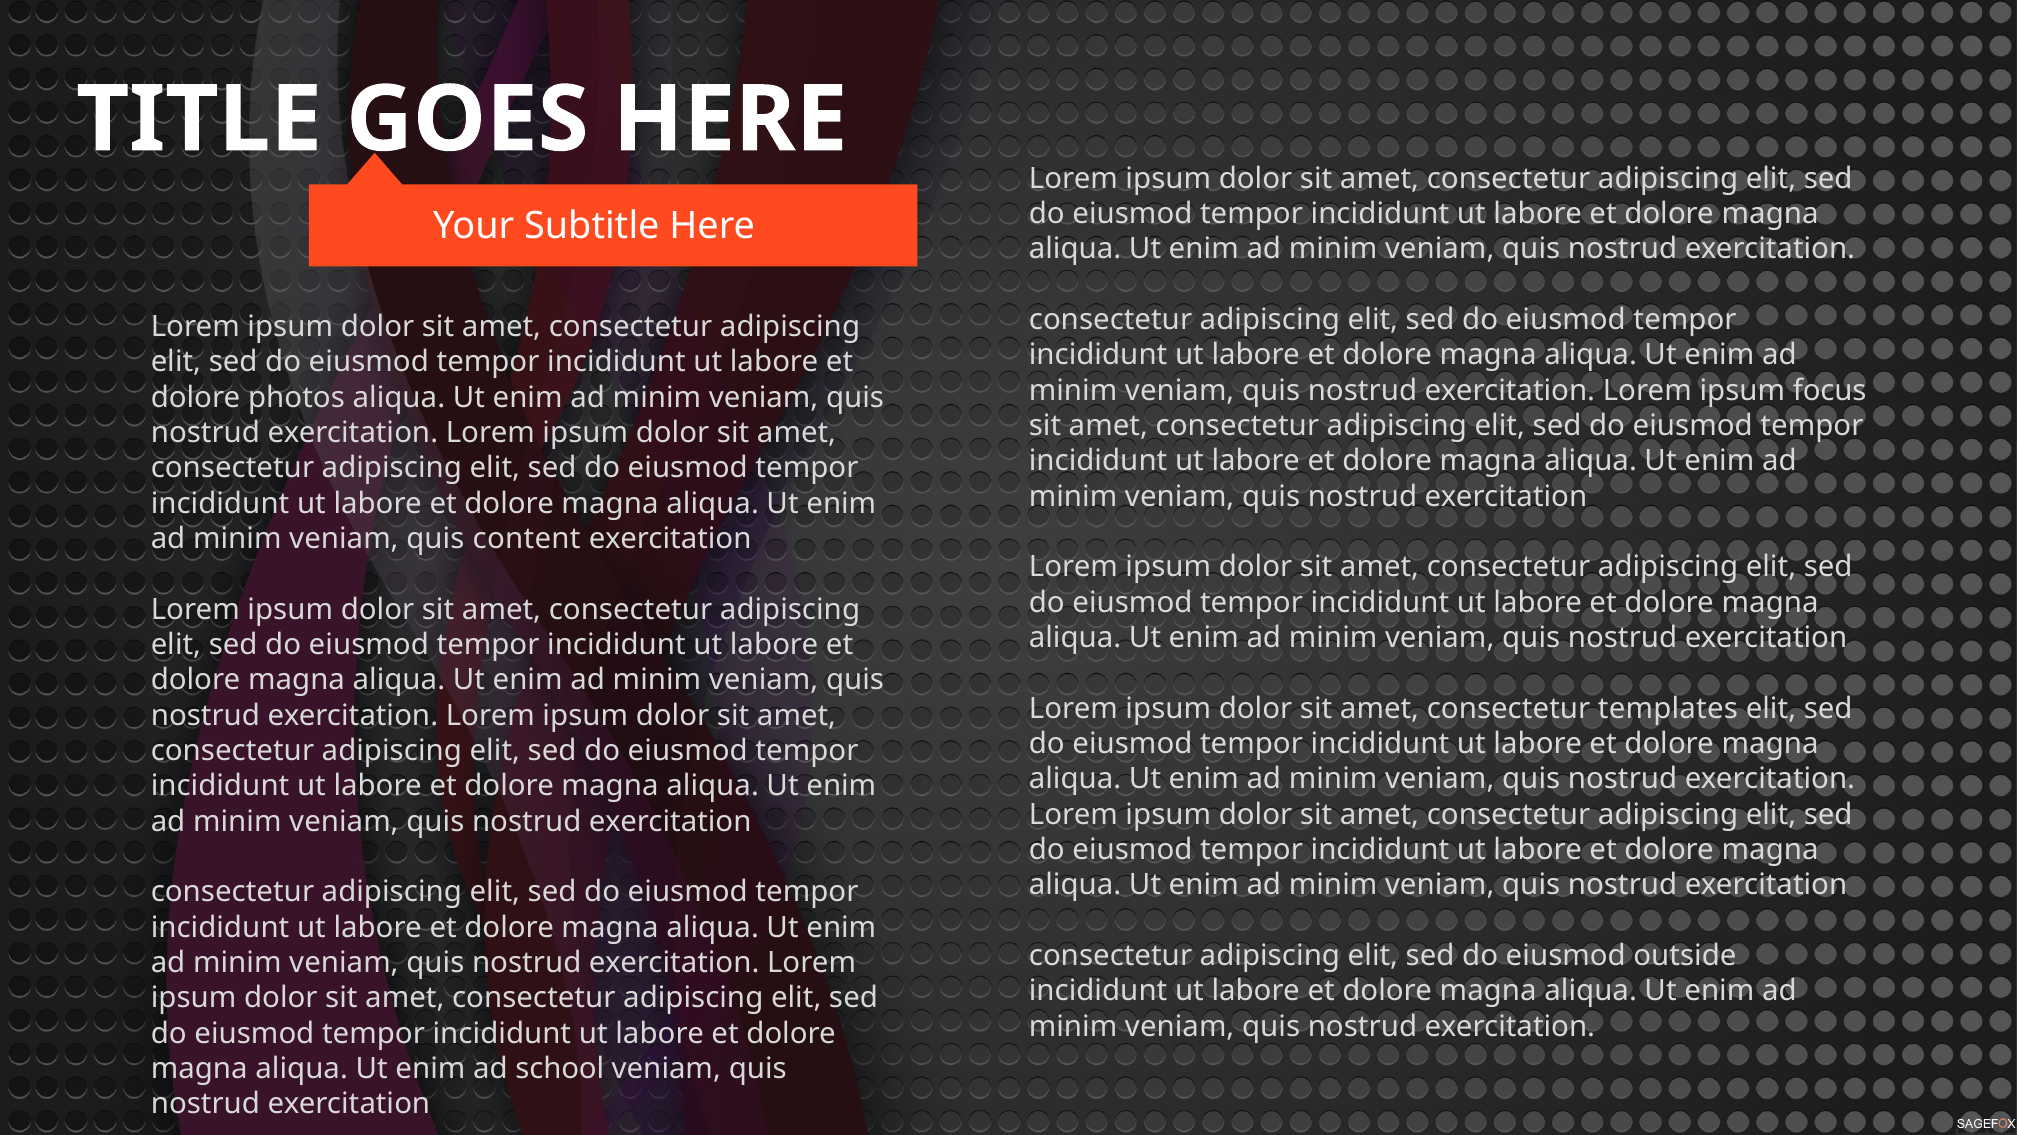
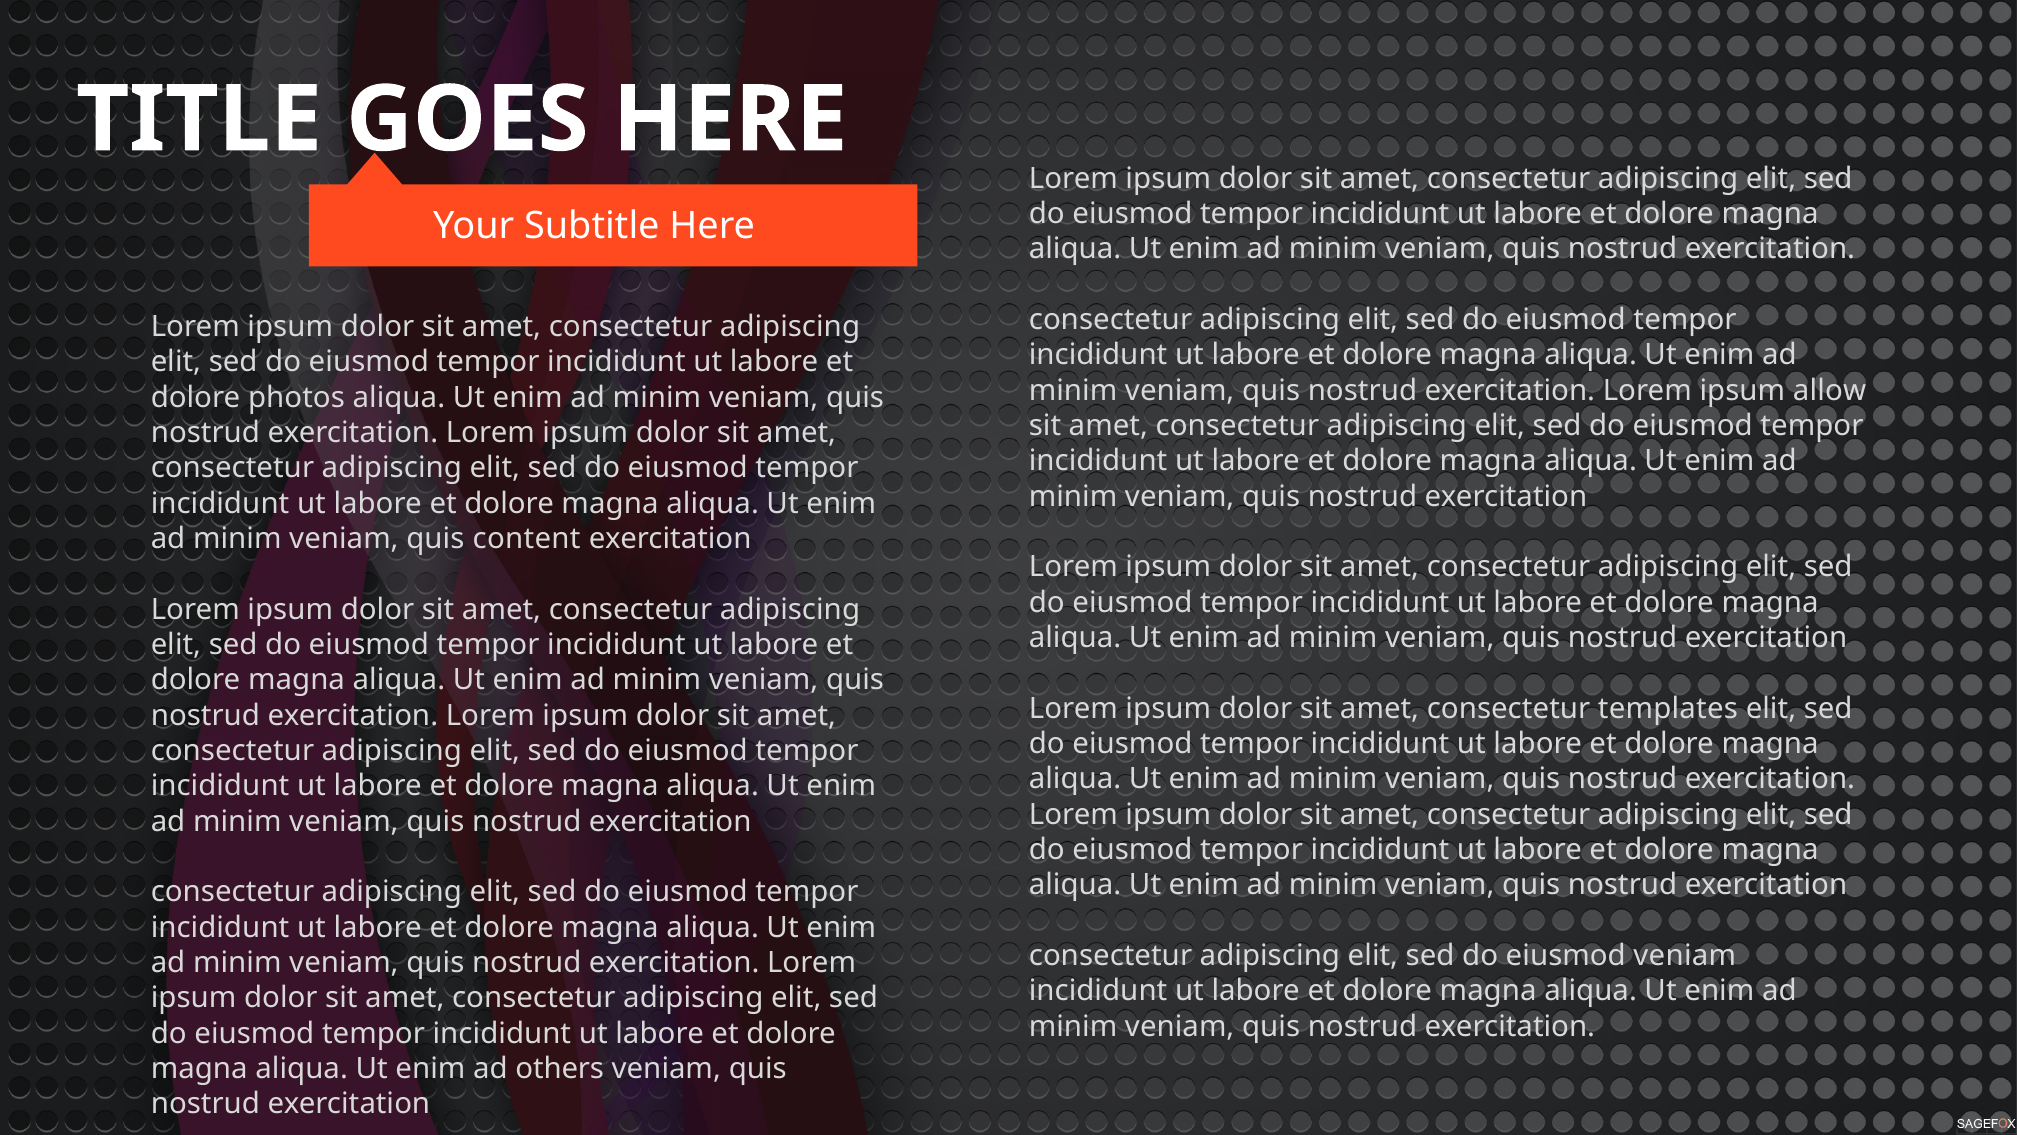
focus: focus -> allow
eiusmod outside: outside -> veniam
school: school -> others
